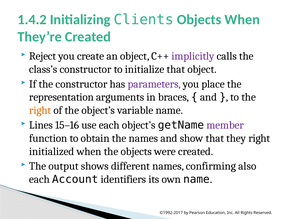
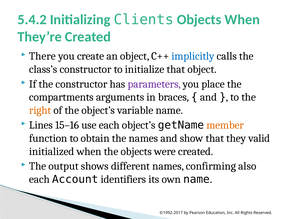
1.4.2: 1.4.2 -> 5.4.2
Reject: Reject -> There
implicitly colour: purple -> blue
representation: representation -> compartments
member colour: purple -> orange
they right: right -> valid
